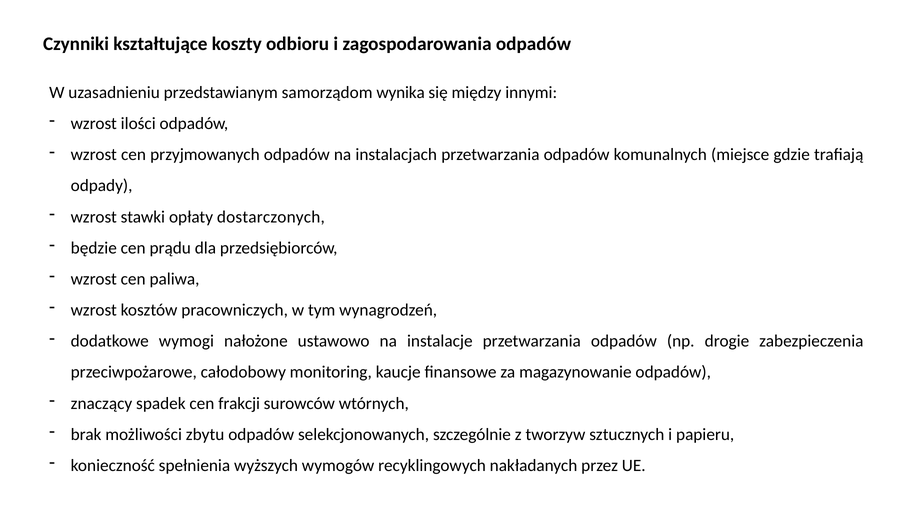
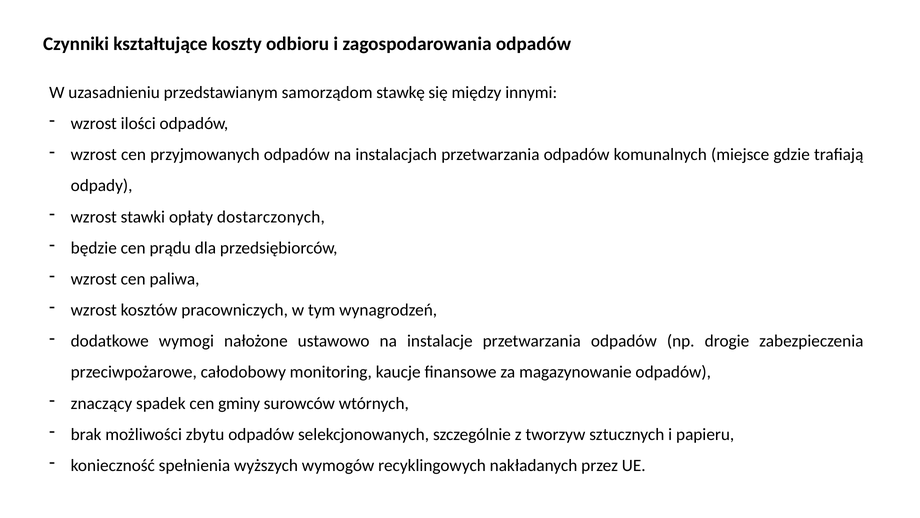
wynika: wynika -> stawkę
frakcji: frakcji -> gminy
